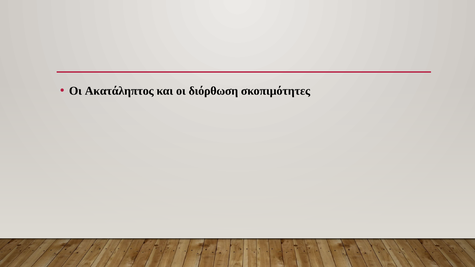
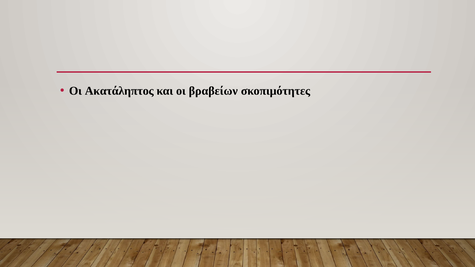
διόρθωση: διόρθωση -> βραβείων
